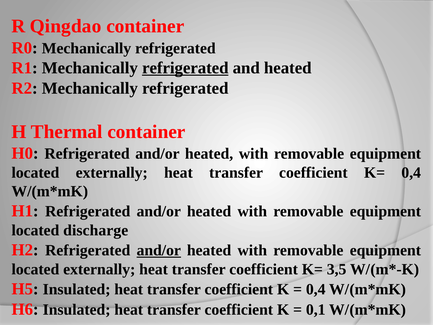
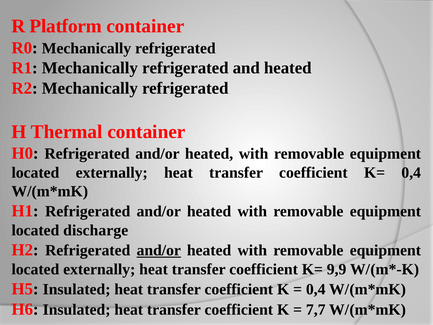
Qingdao: Qingdao -> Platform
refrigerated at (185, 68) underline: present -> none
3,5: 3,5 -> 9,9
0,1: 0,1 -> 7,7
